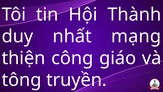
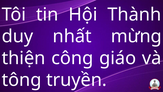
mạng: mạng -> mừng
